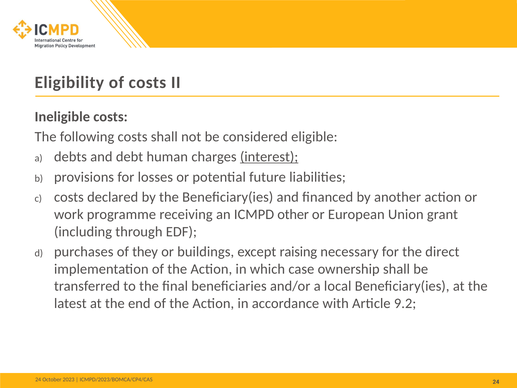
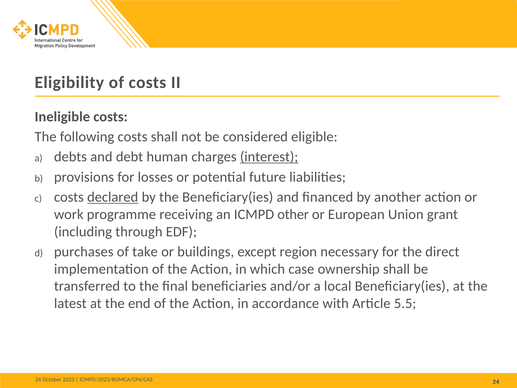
declared underline: none -> present
they: they -> take
raising: raising -> region
9.2: 9.2 -> 5.5
